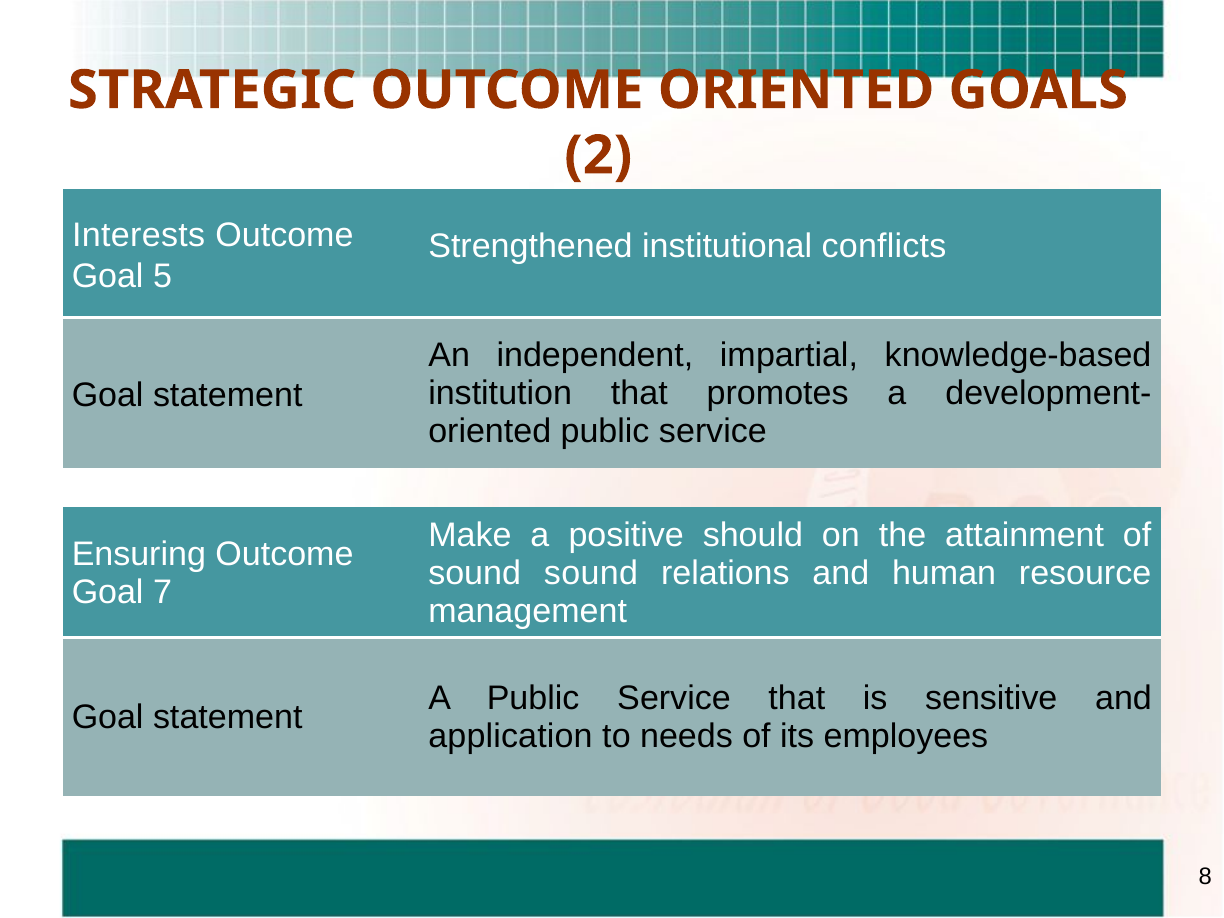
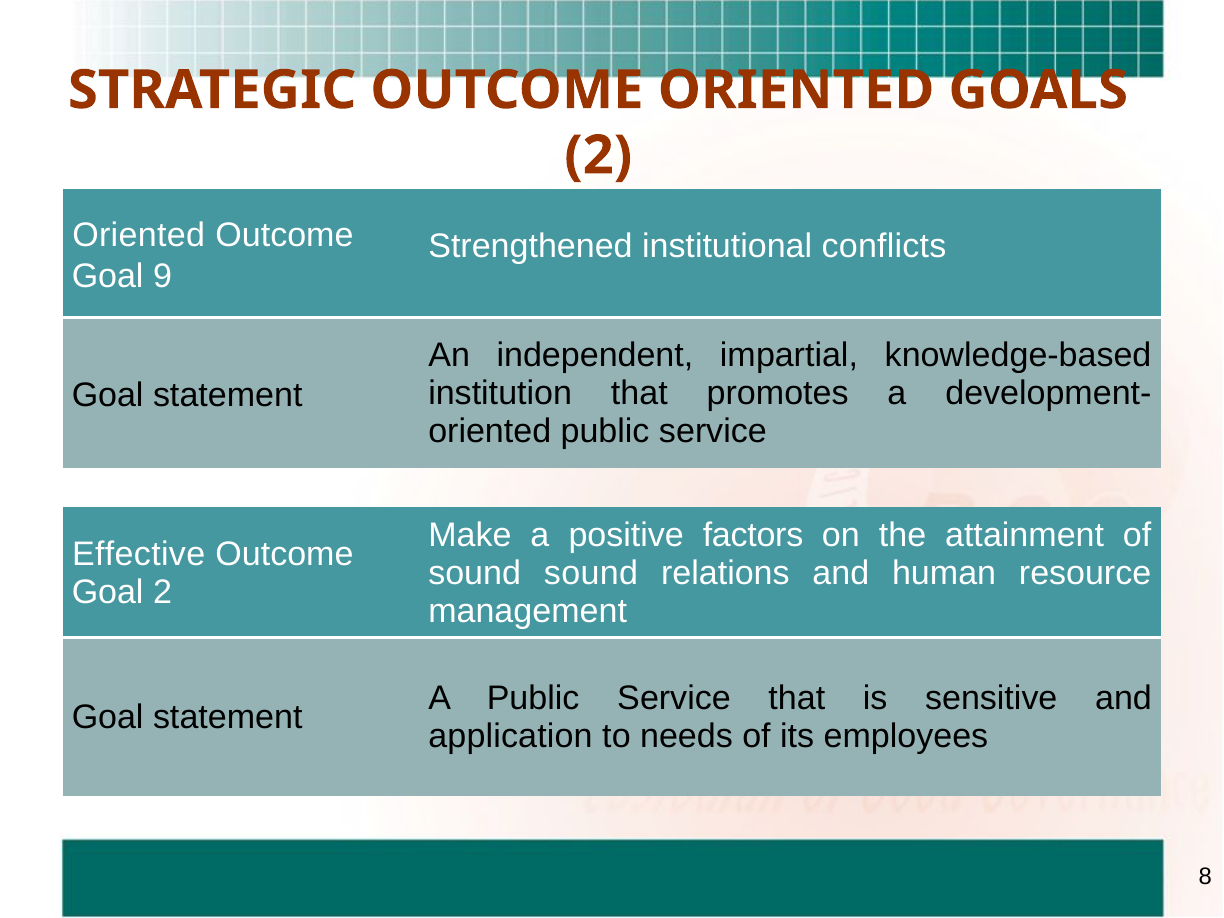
Interests at (139, 235): Interests -> Oriented
5: 5 -> 9
should: should -> factors
Ensuring: Ensuring -> Effective
Goal 7: 7 -> 2
